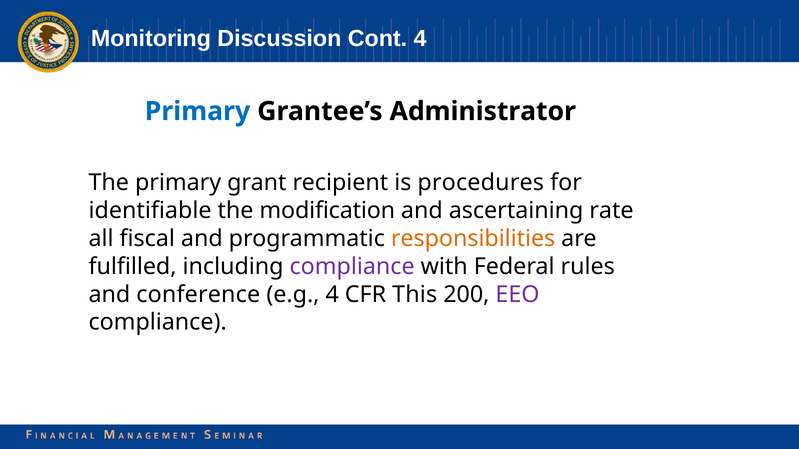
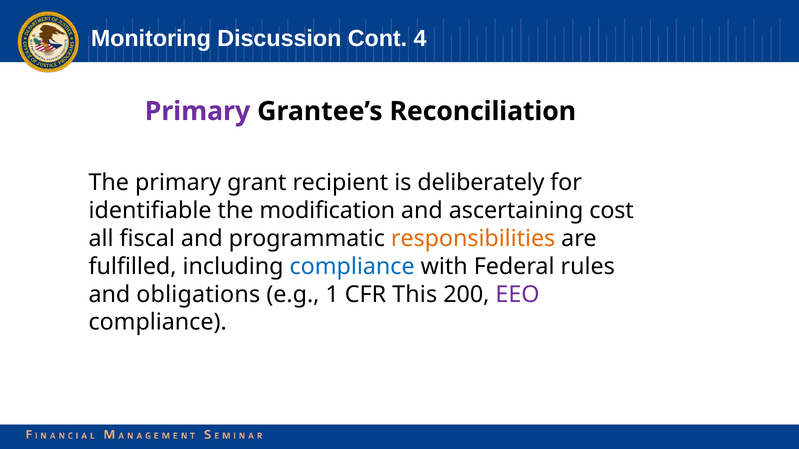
Primary at (197, 111) colour: blue -> purple
Administrator: Administrator -> Reconciliation
procedures: procedures -> deliberately
rate: rate -> cost
compliance at (352, 267) colour: purple -> blue
conference: conference -> obligations
e.g 4: 4 -> 1
